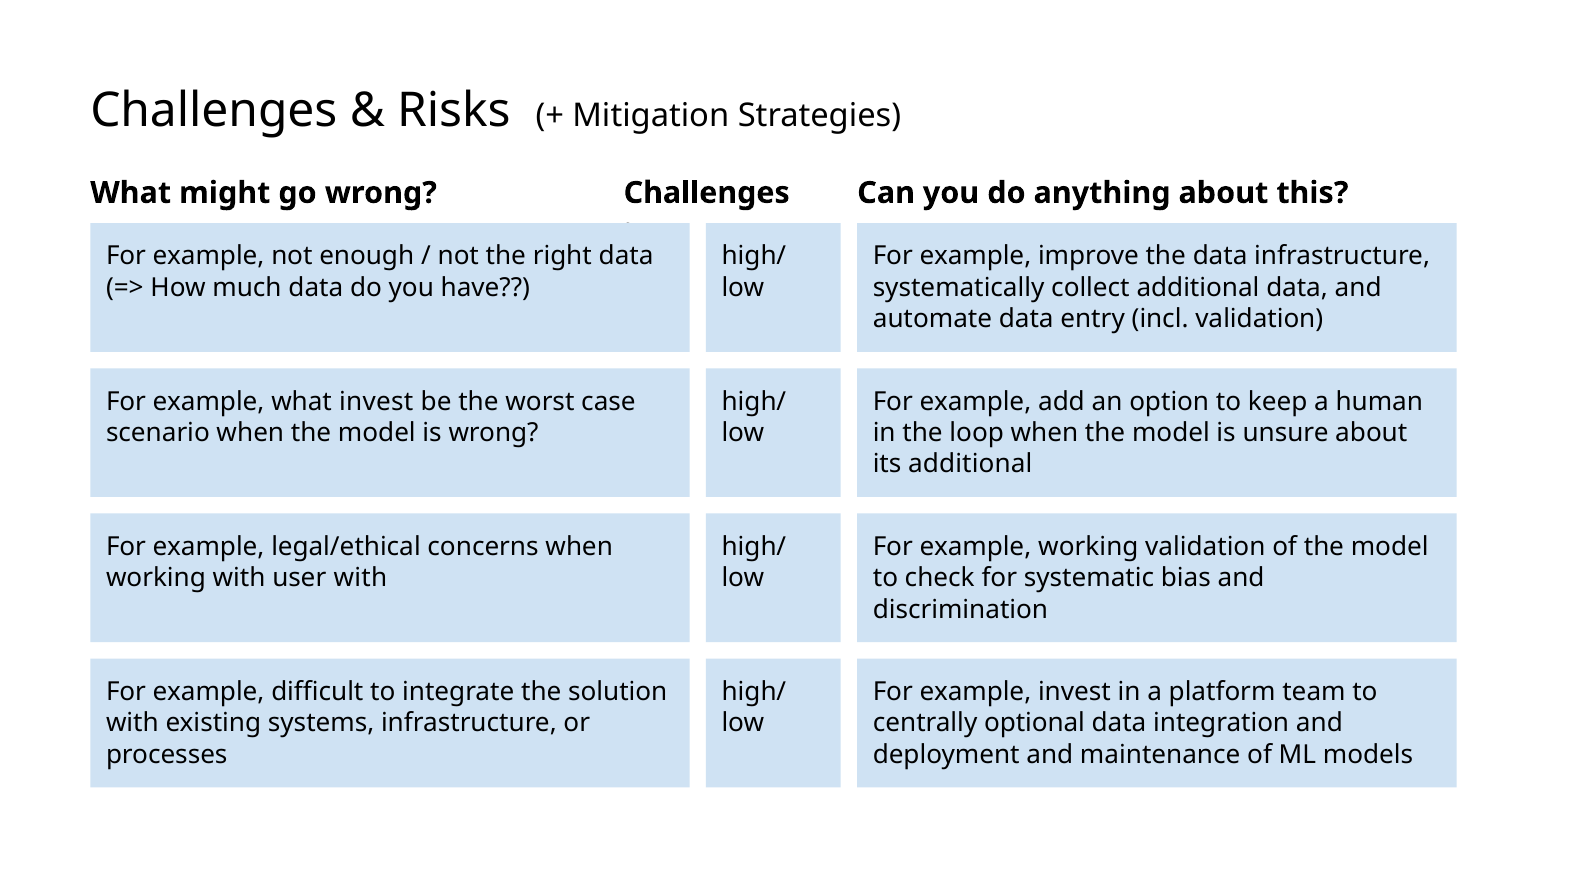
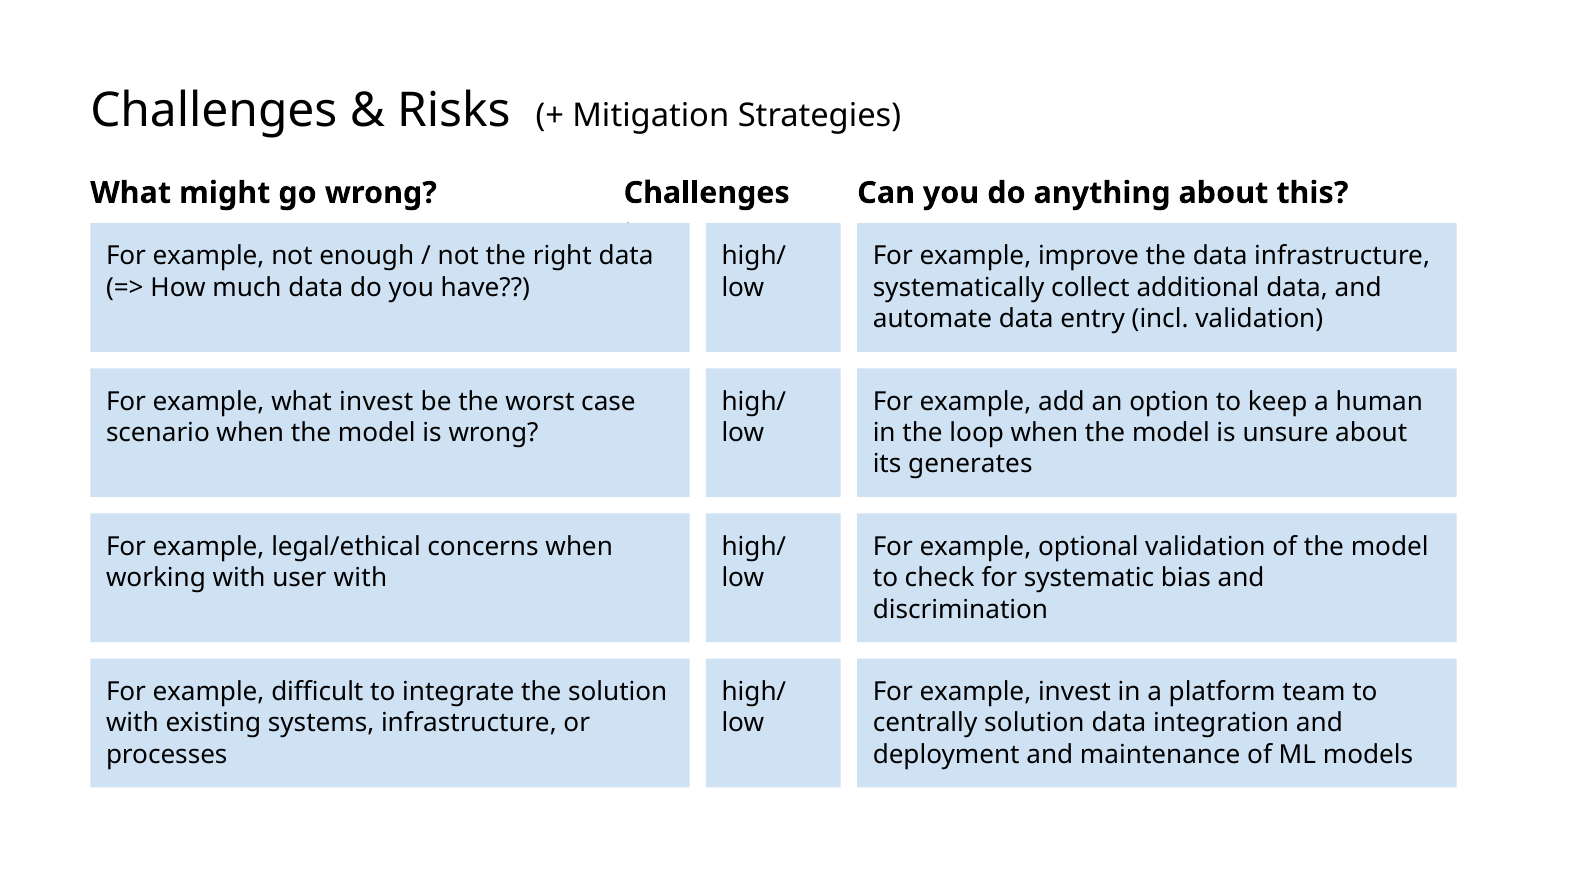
its additional: additional -> generates
example working: working -> optional
centrally optional: optional -> solution
